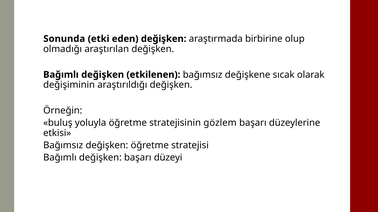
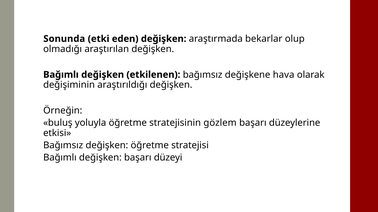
birbirine: birbirine -> bekarlar
sıcak: sıcak -> hava
